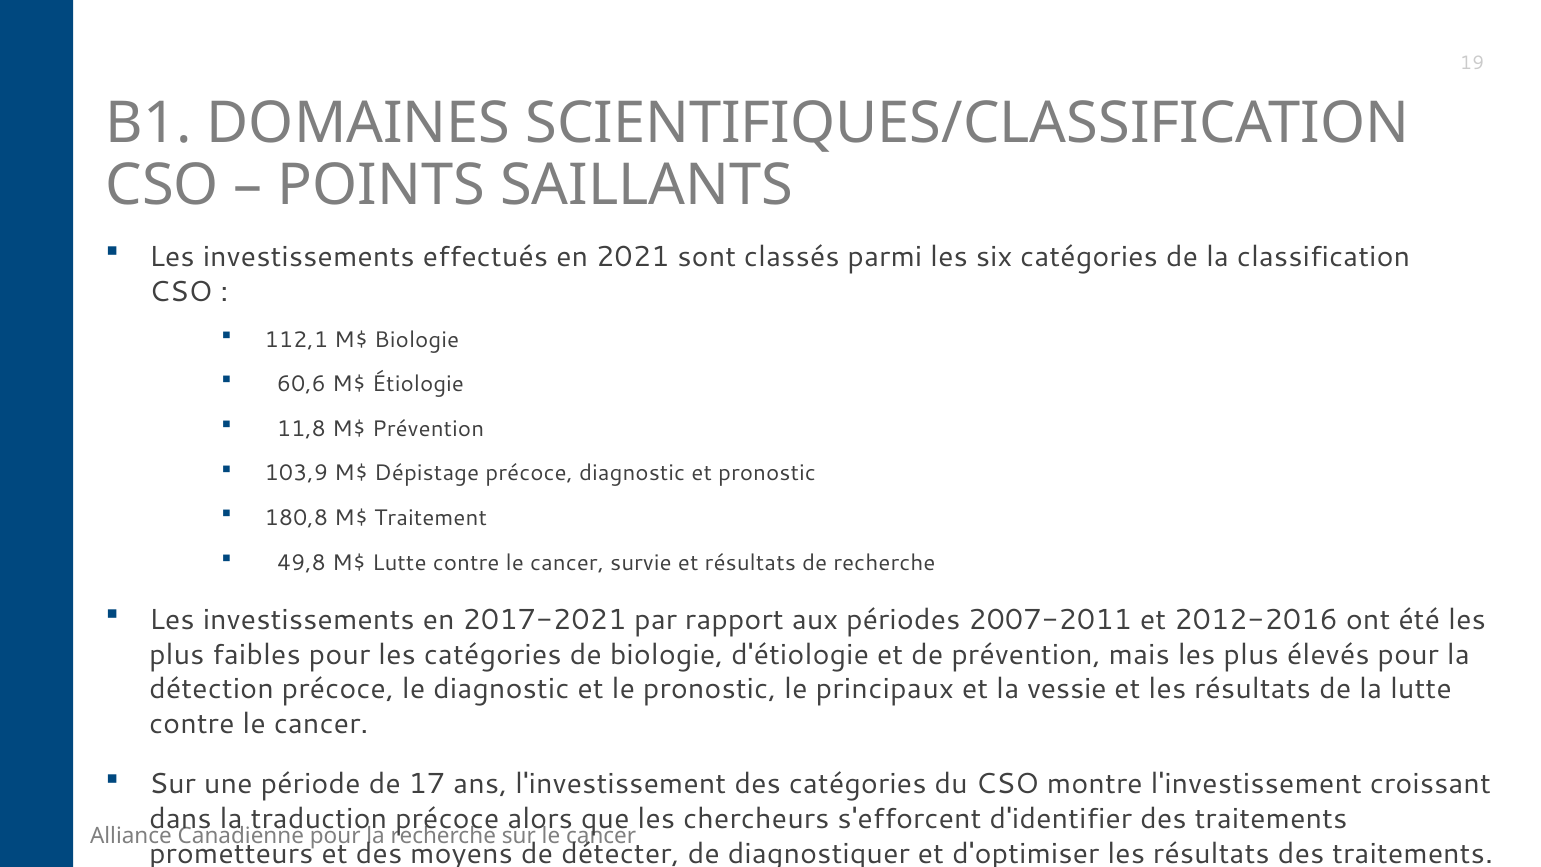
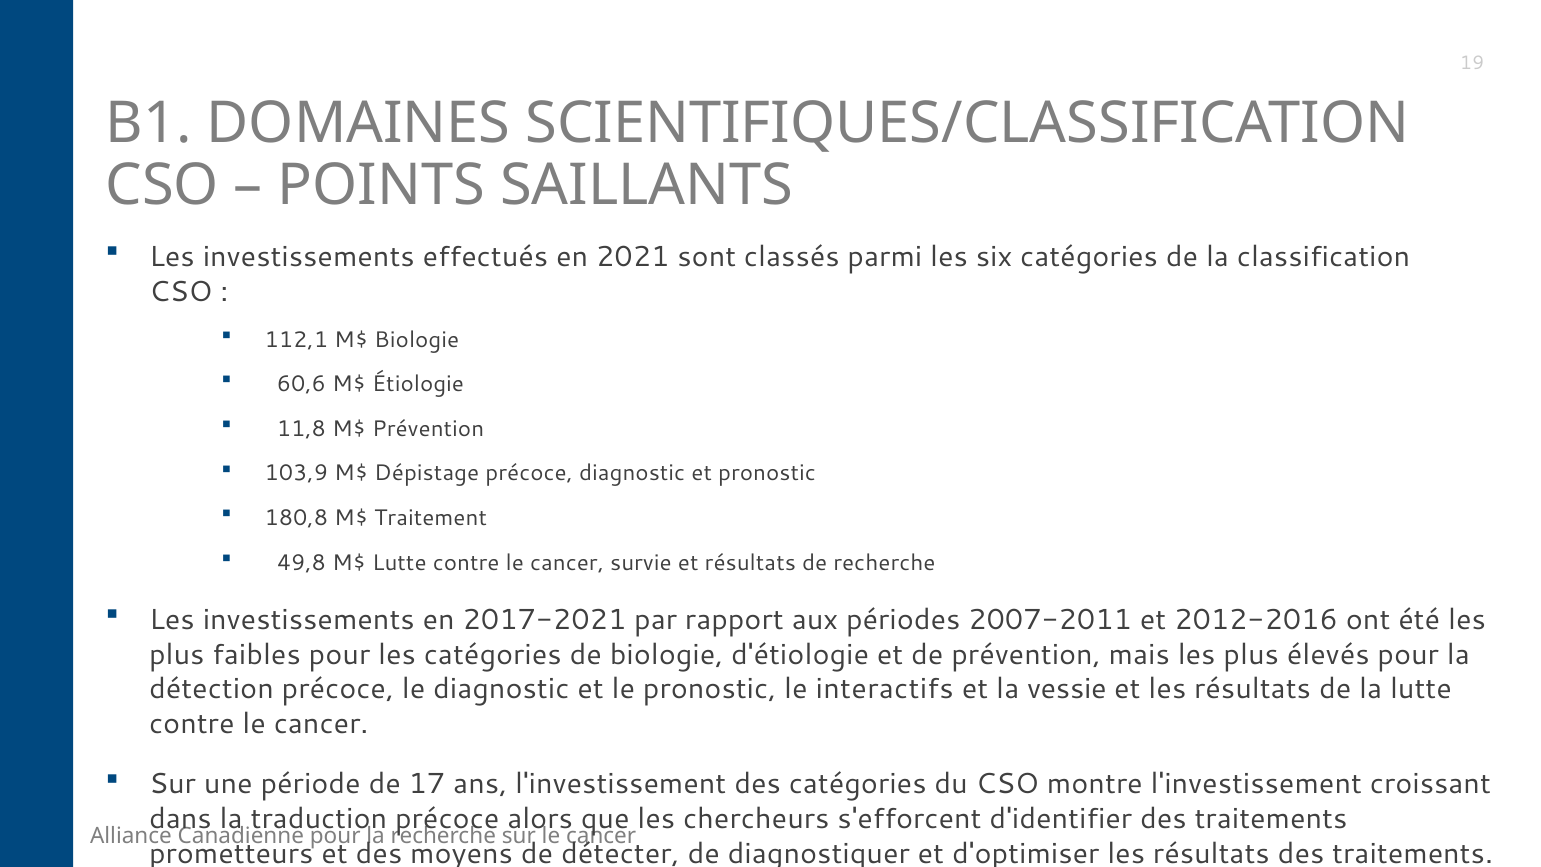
principaux: principaux -> interactifs
